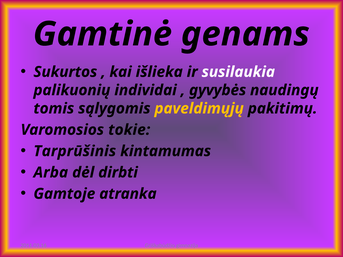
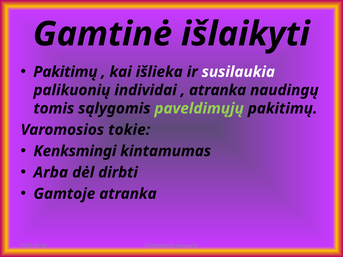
genams: genams -> išlaikyti
Sukurtos at (65, 72): Sukurtos -> Pakitimų
gyvybės at (218, 90): gyvybės -> atranka
paveldimųjų colour: yellow -> light green
Tarprūšinis: Tarprūšinis -> Kenksmingi
